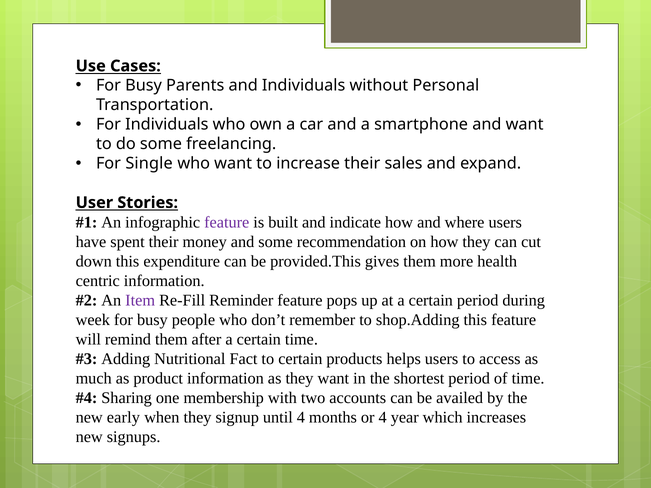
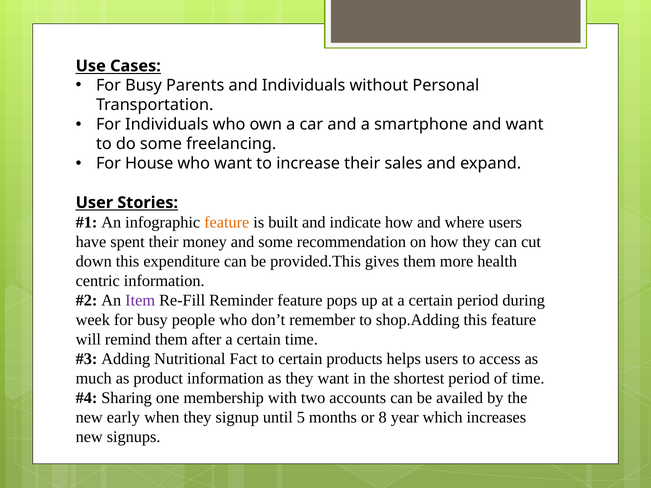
Single: Single -> House
feature at (227, 222) colour: purple -> orange
until 4: 4 -> 5
or 4: 4 -> 8
